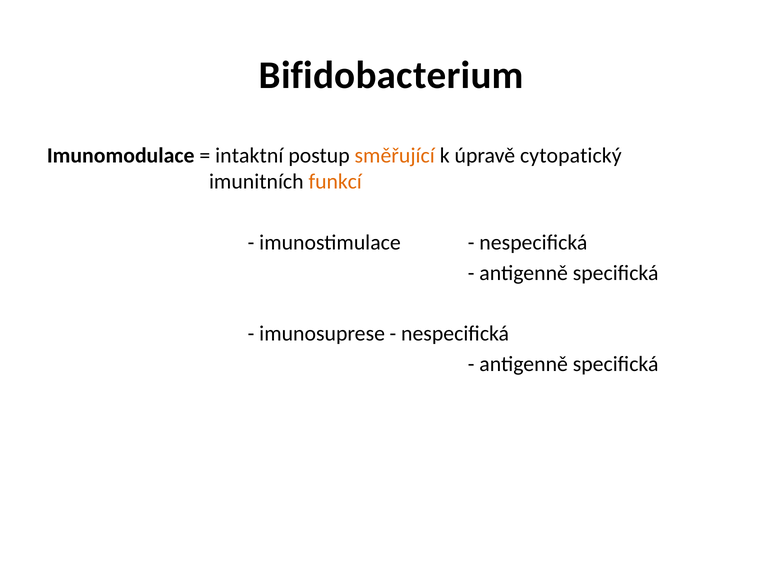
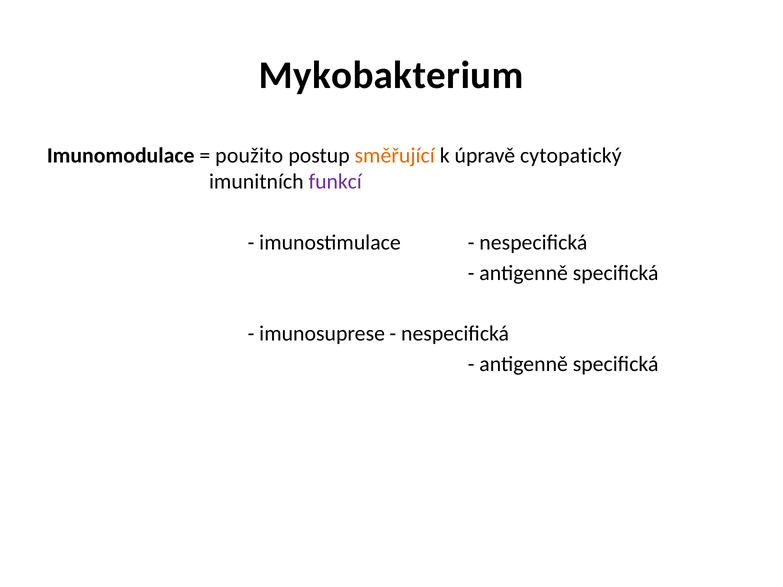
Bifidobacterium: Bifidobacterium -> Mykobakterium
intaktní: intaktní -> použito
funkcí colour: orange -> purple
